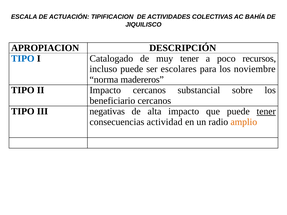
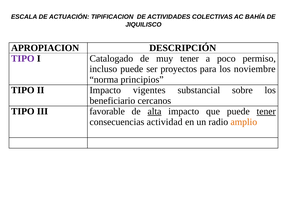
TIPO at (23, 59) colour: blue -> purple
recursos: recursos -> permiso
escolares: escolares -> proyectos
madereros: madereros -> principios
Impacto cercanos: cercanos -> vigentes
negativas: negativas -> favorable
alta underline: none -> present
